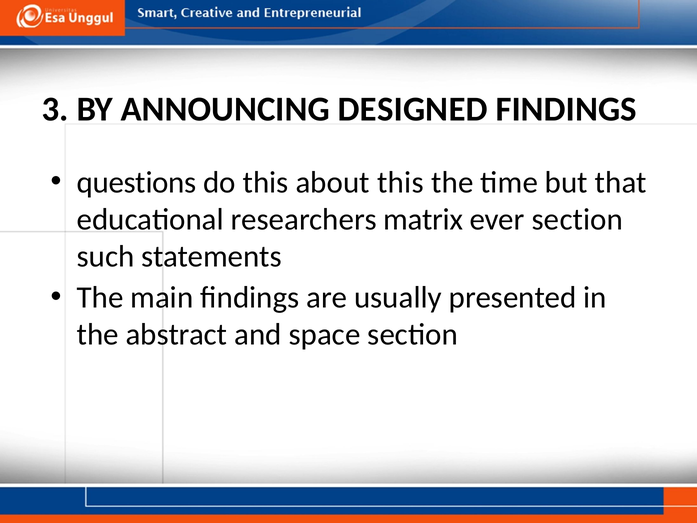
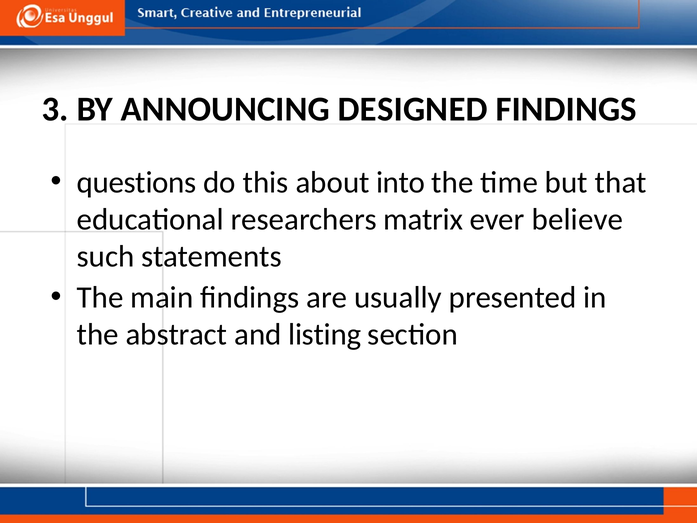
about this: this -> into
ever section: section -> believe
space: space -> listing
